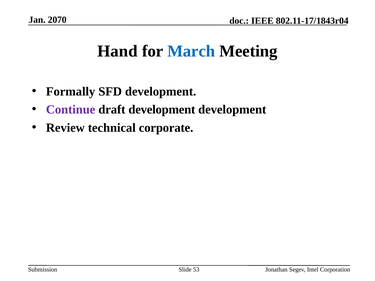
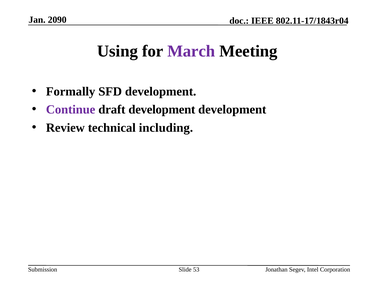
2070: 2070 -> 2090
Hand: Hand -> Using
March colour: blue -> purple
corporate: corporate -> including
